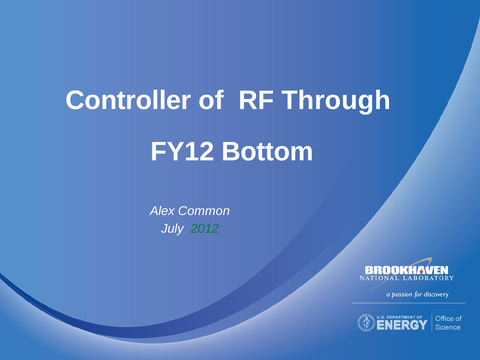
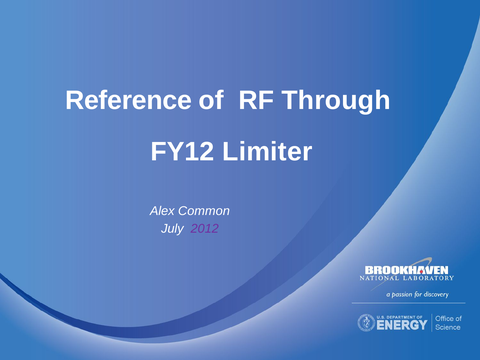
Controller: Controller -> Reference
Bottom: Bottom -> Limiter
2012 colour: green -> purple
